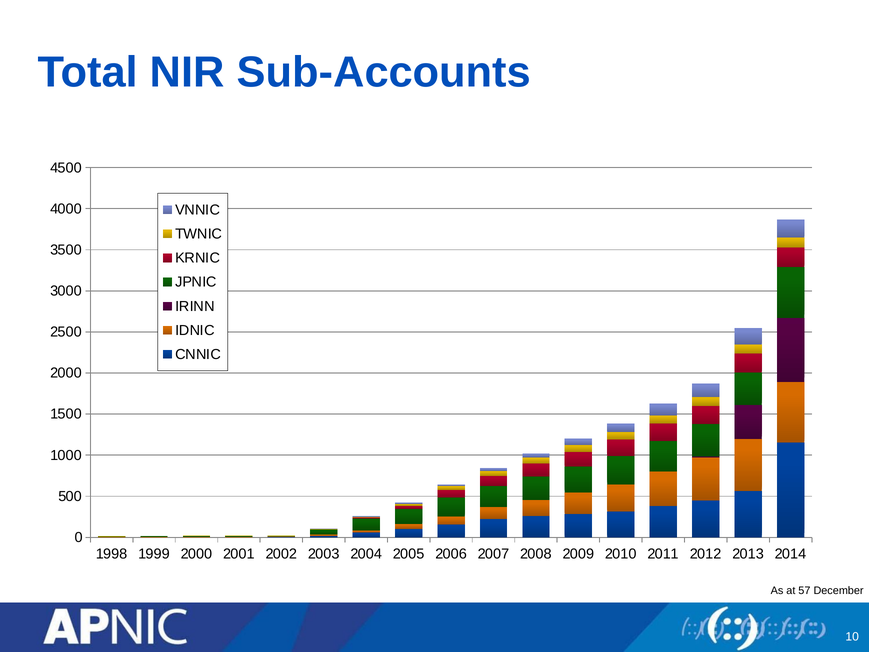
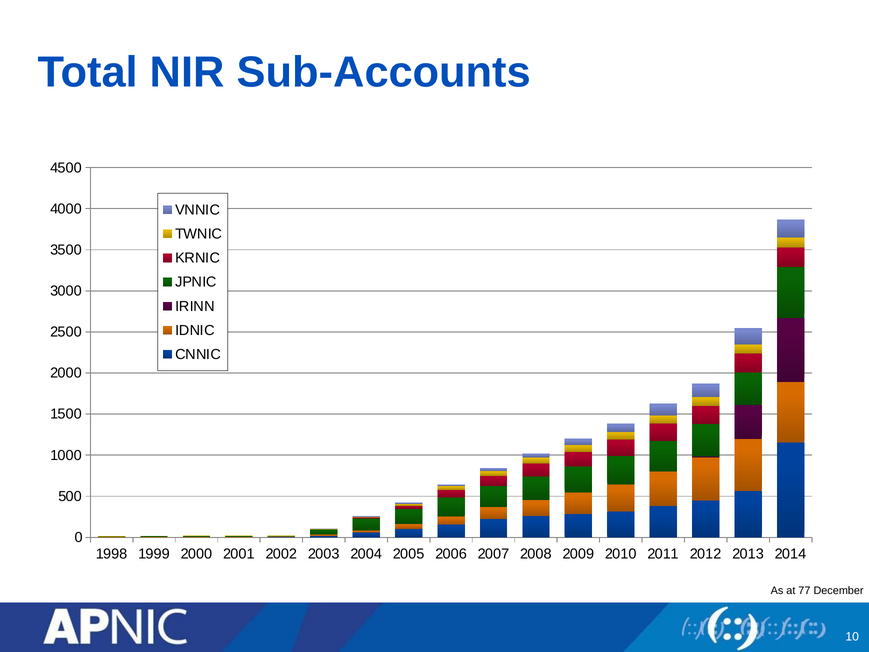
57: 57 -> 77
